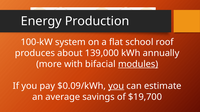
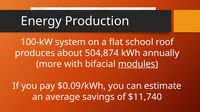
139,000: 139,000 -> 504,874
you at (116, 86) underline: present -> none
$19,700: $19,700 -> $11,740
